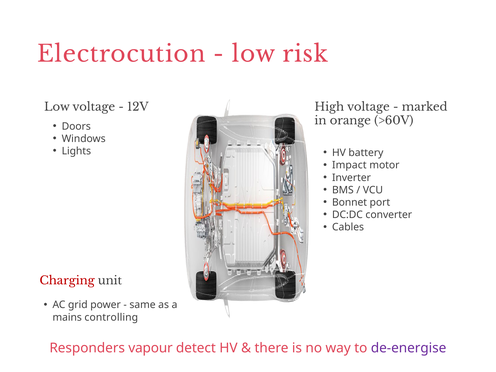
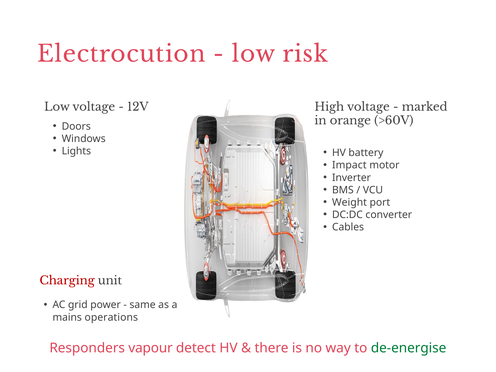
Bonnet: Bonnet -> Weight
controlling: controlling -> operations
de-energise colour: purple -> green
